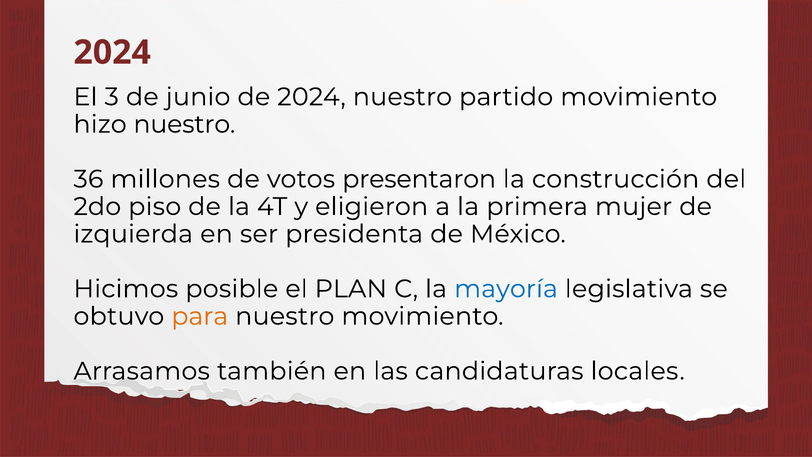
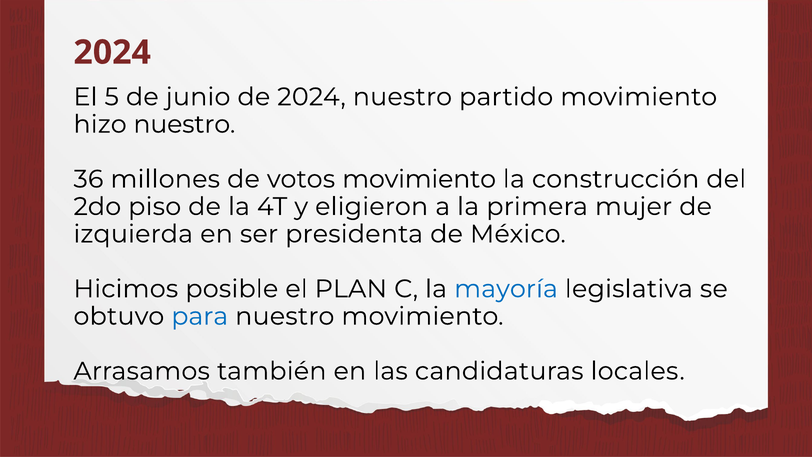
3: 3 -> 5
votos presentaron: presentaron -> movimiento
para colour: orange -> blue
